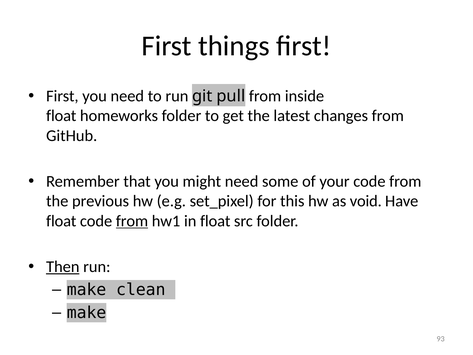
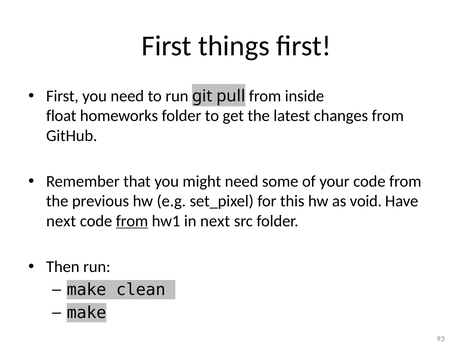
float at (61, 221): float -> next
in float: float -> next
Then underline: present -> none
